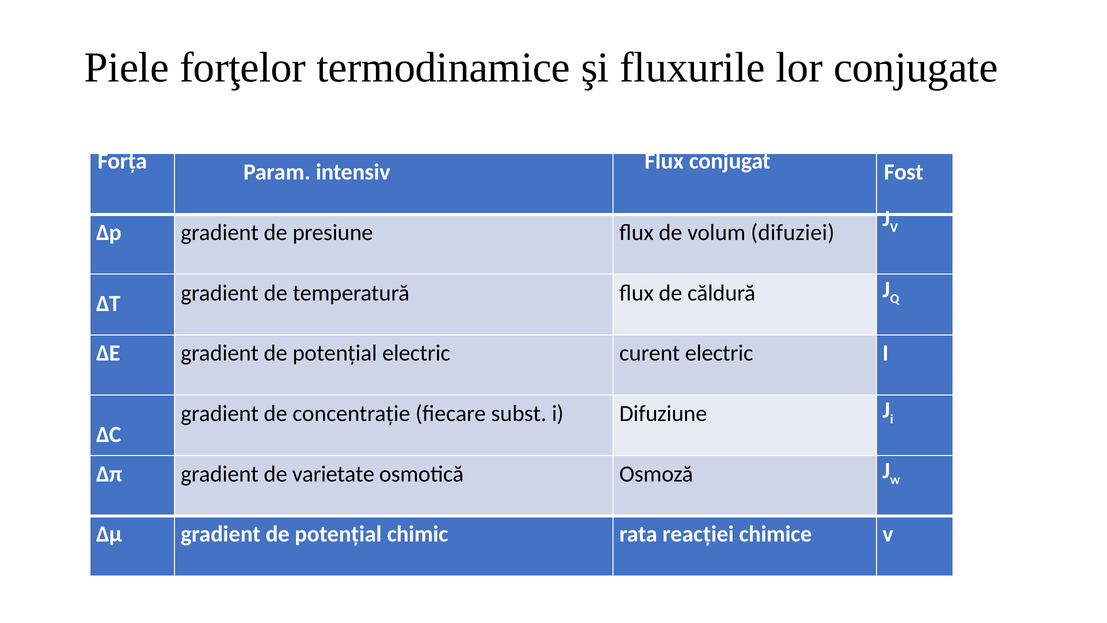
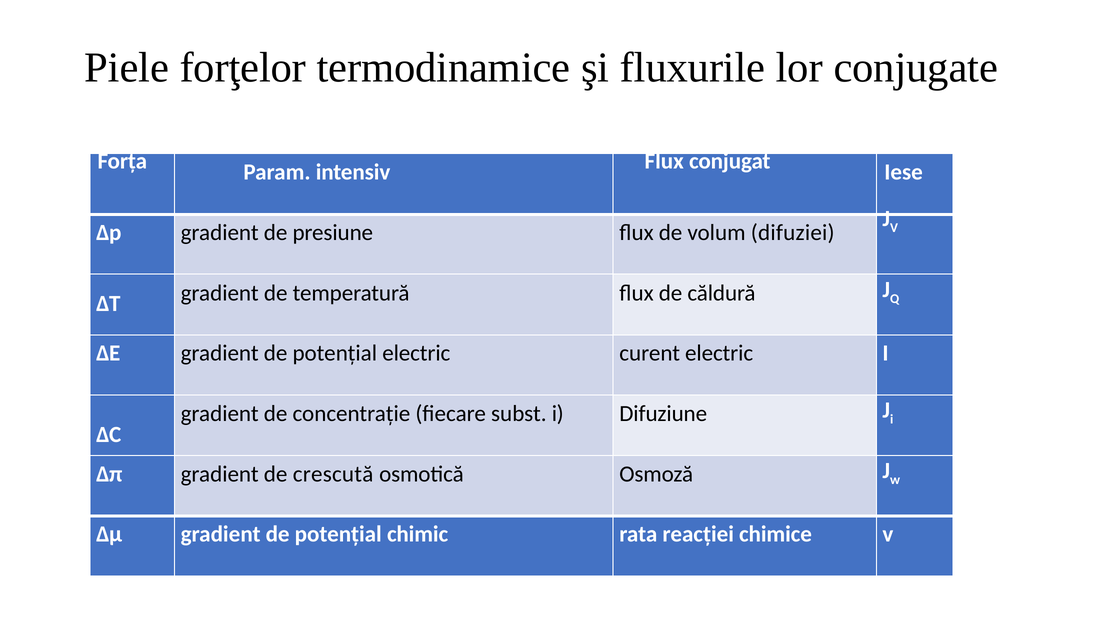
Fost: Fost -> Iese
varietate: varietate -> crescută
